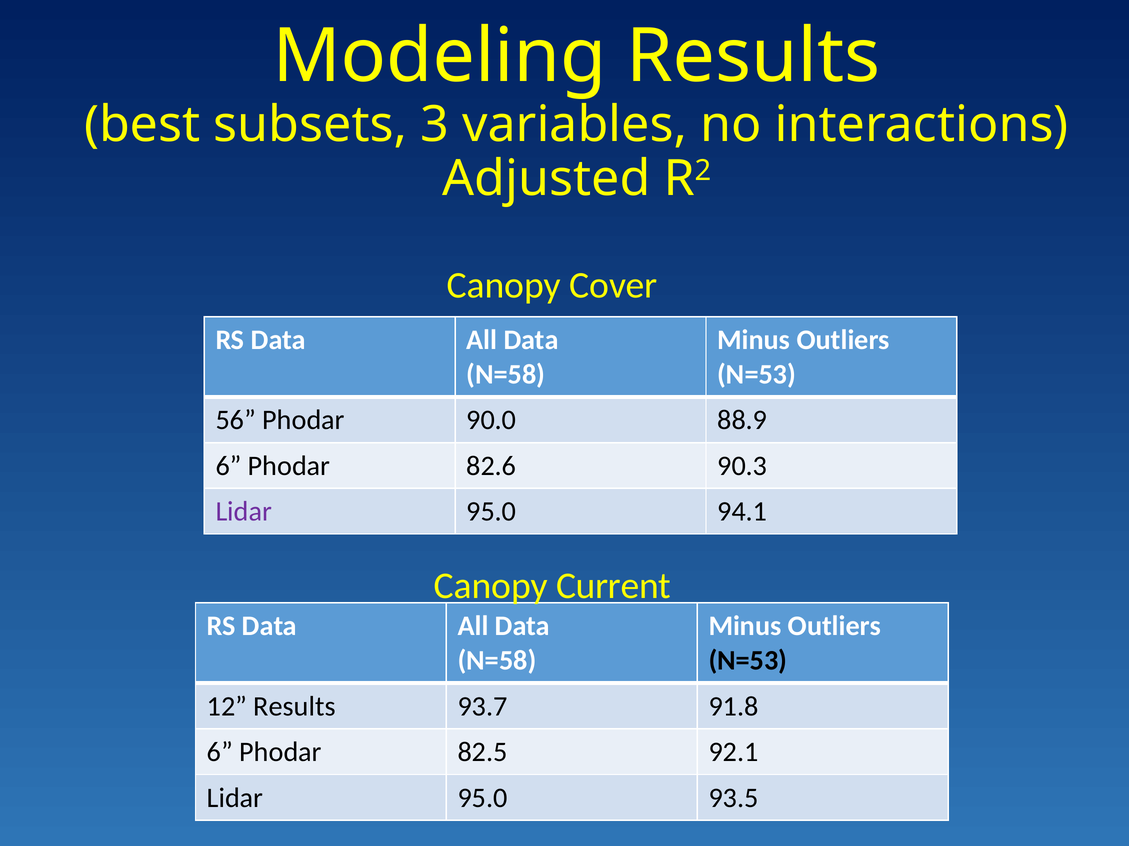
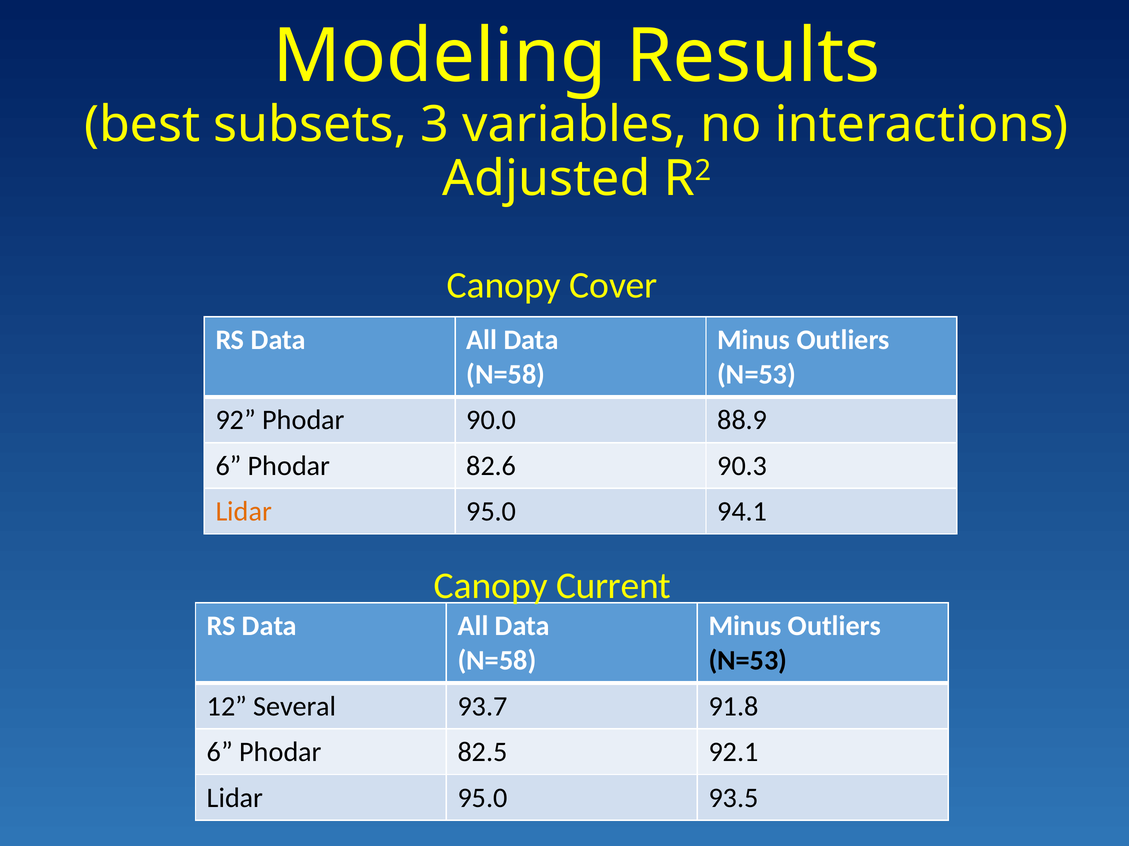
56: 56 -> 92
Lidar at (244, 512) colour: purple -> orange
12 Results: Results -> Several
